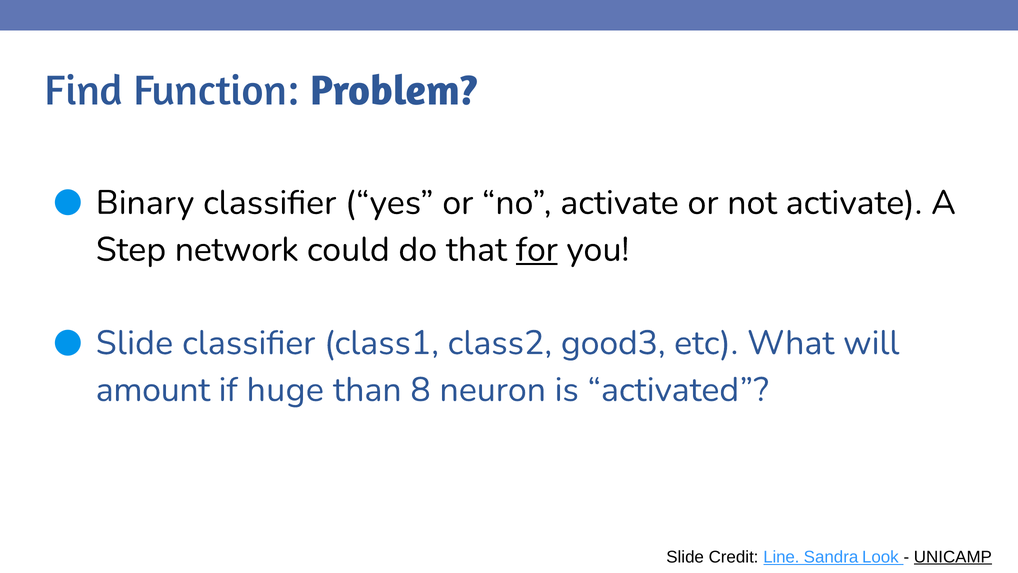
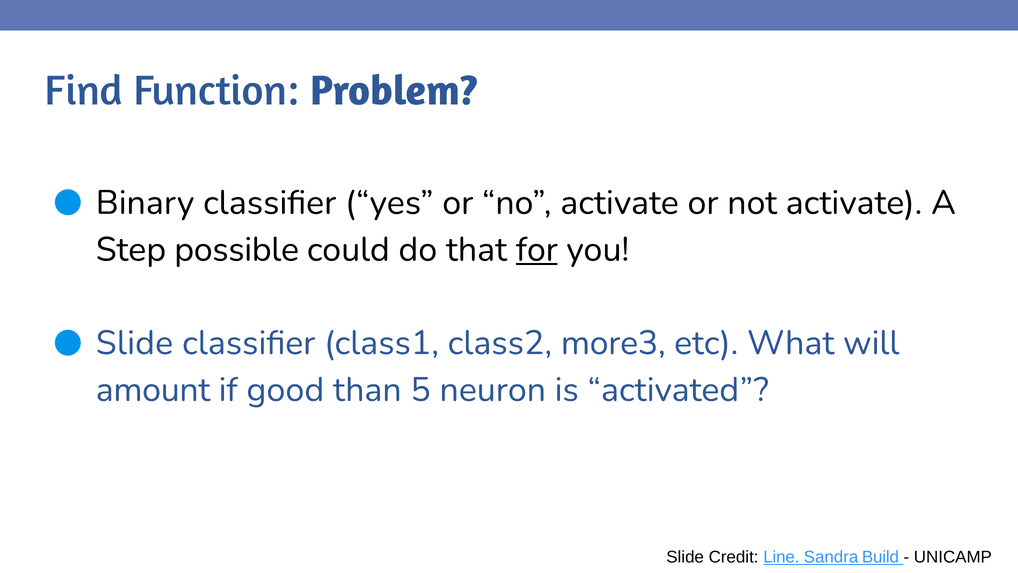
network: network -> possible
good3: good3 -> more3
huge: huge -> good
8: 8 -> 5
Look: Look -> Build
UNICAMP underline: present -> none
